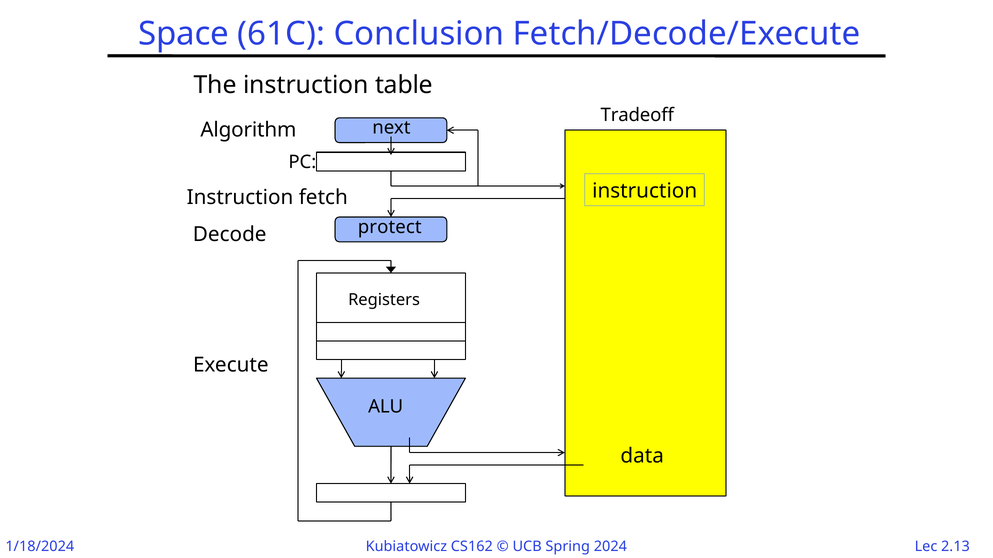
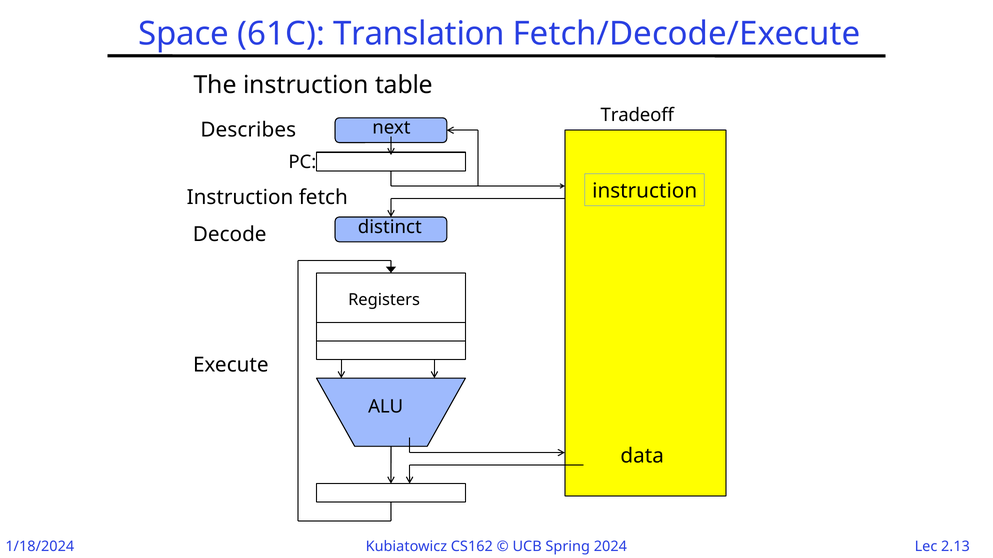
Conclusion: Conclusion -> Translation
Algorithm: Algorithm -> Describes
protect: protect -> distinct
